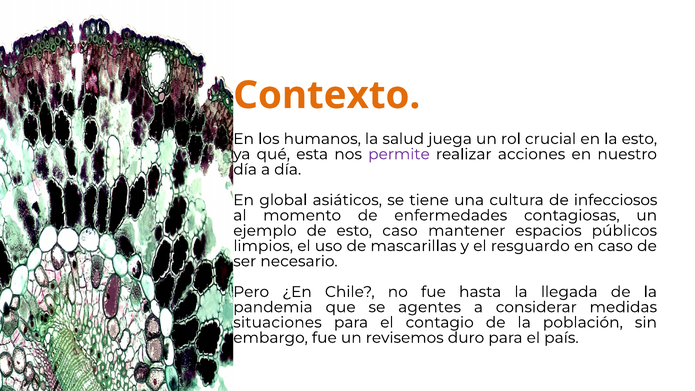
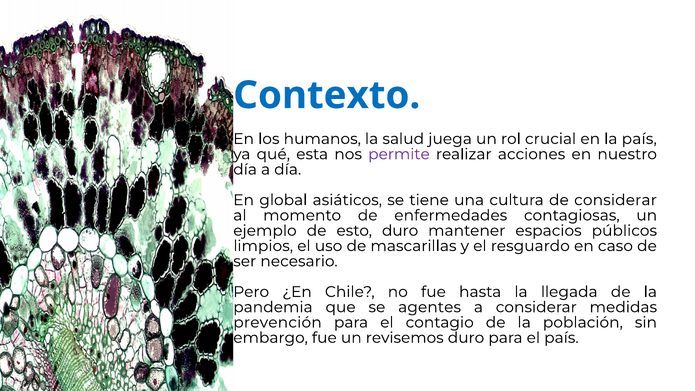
Contexto colour: orange -> blue
la esto: esto -> país
de infecciosos: infecciosos -> considerar
esto caso: caso -> duro
situaciones: situaciones -> prevención
